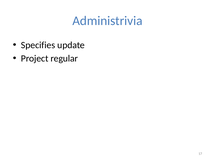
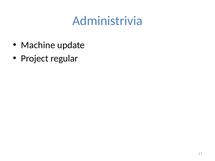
Specifies: Specifies -> Machine
